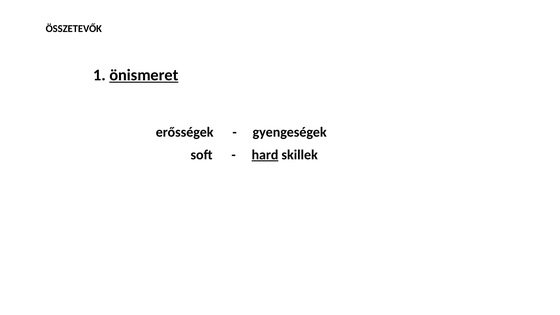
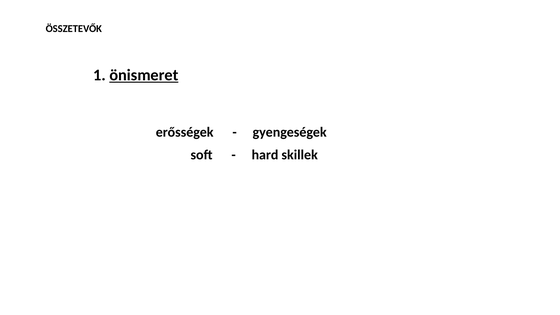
hard underline: present -> none
